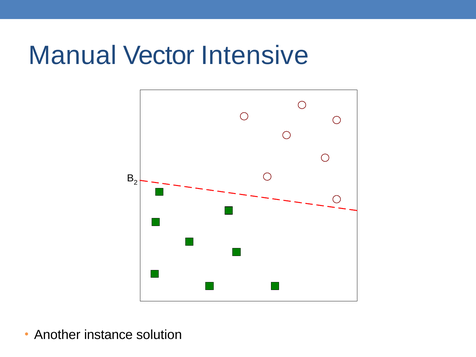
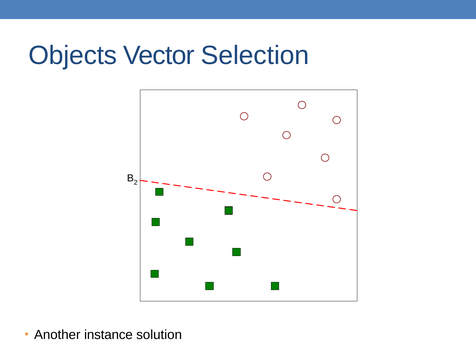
Manual: Manual -> Objects
Intensive: Intensive -> Selection
